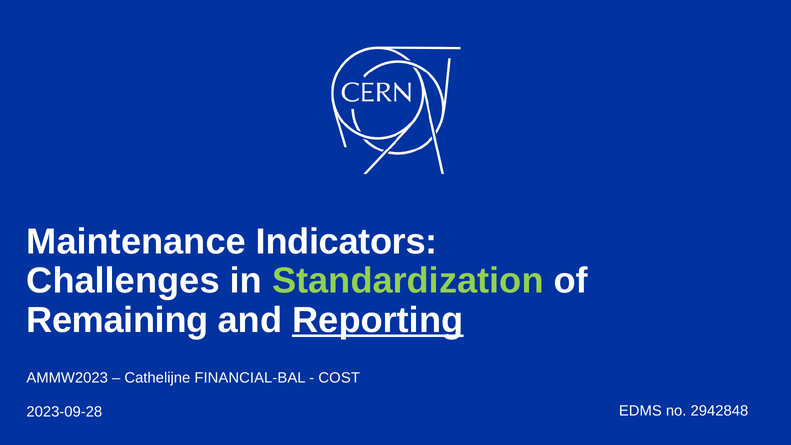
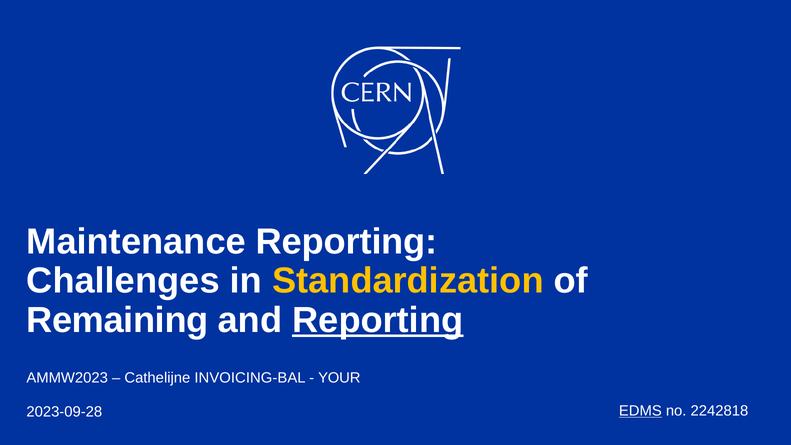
Maintenance Indicators: Indicators -> Reporting
Standardization colour: light green -> yellow
FINANCIAL-BAL: FINANCIAL-BAL -> INVOICING-BAL
COST: COST -> YOUR
EDMS underline: none -> present
2942848: 2942848 -> 2242818
